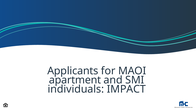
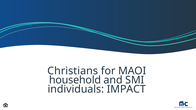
Applicants: Applicants -> Christians
apartment: apartment -> household
